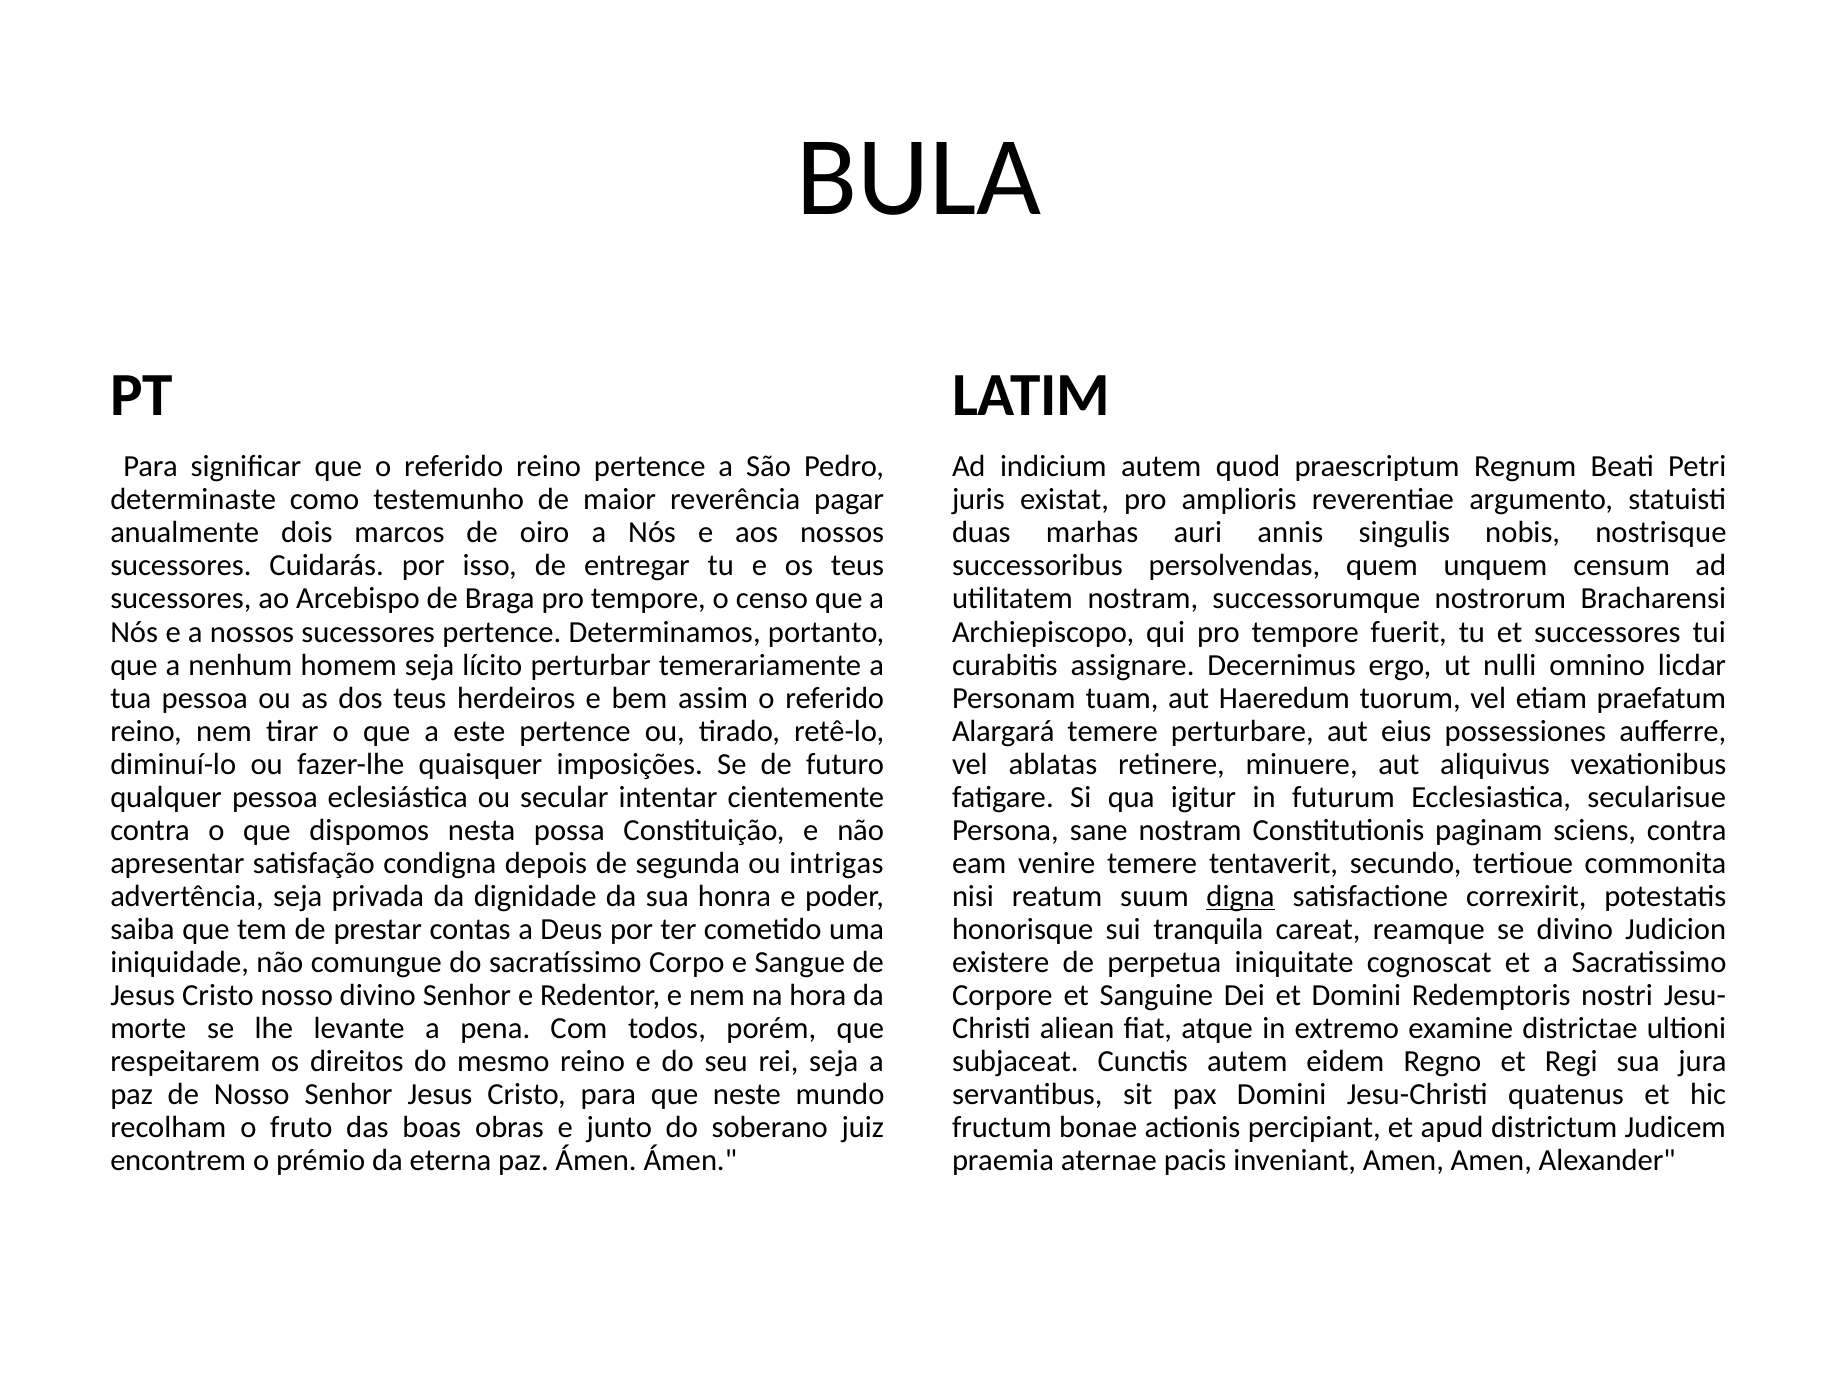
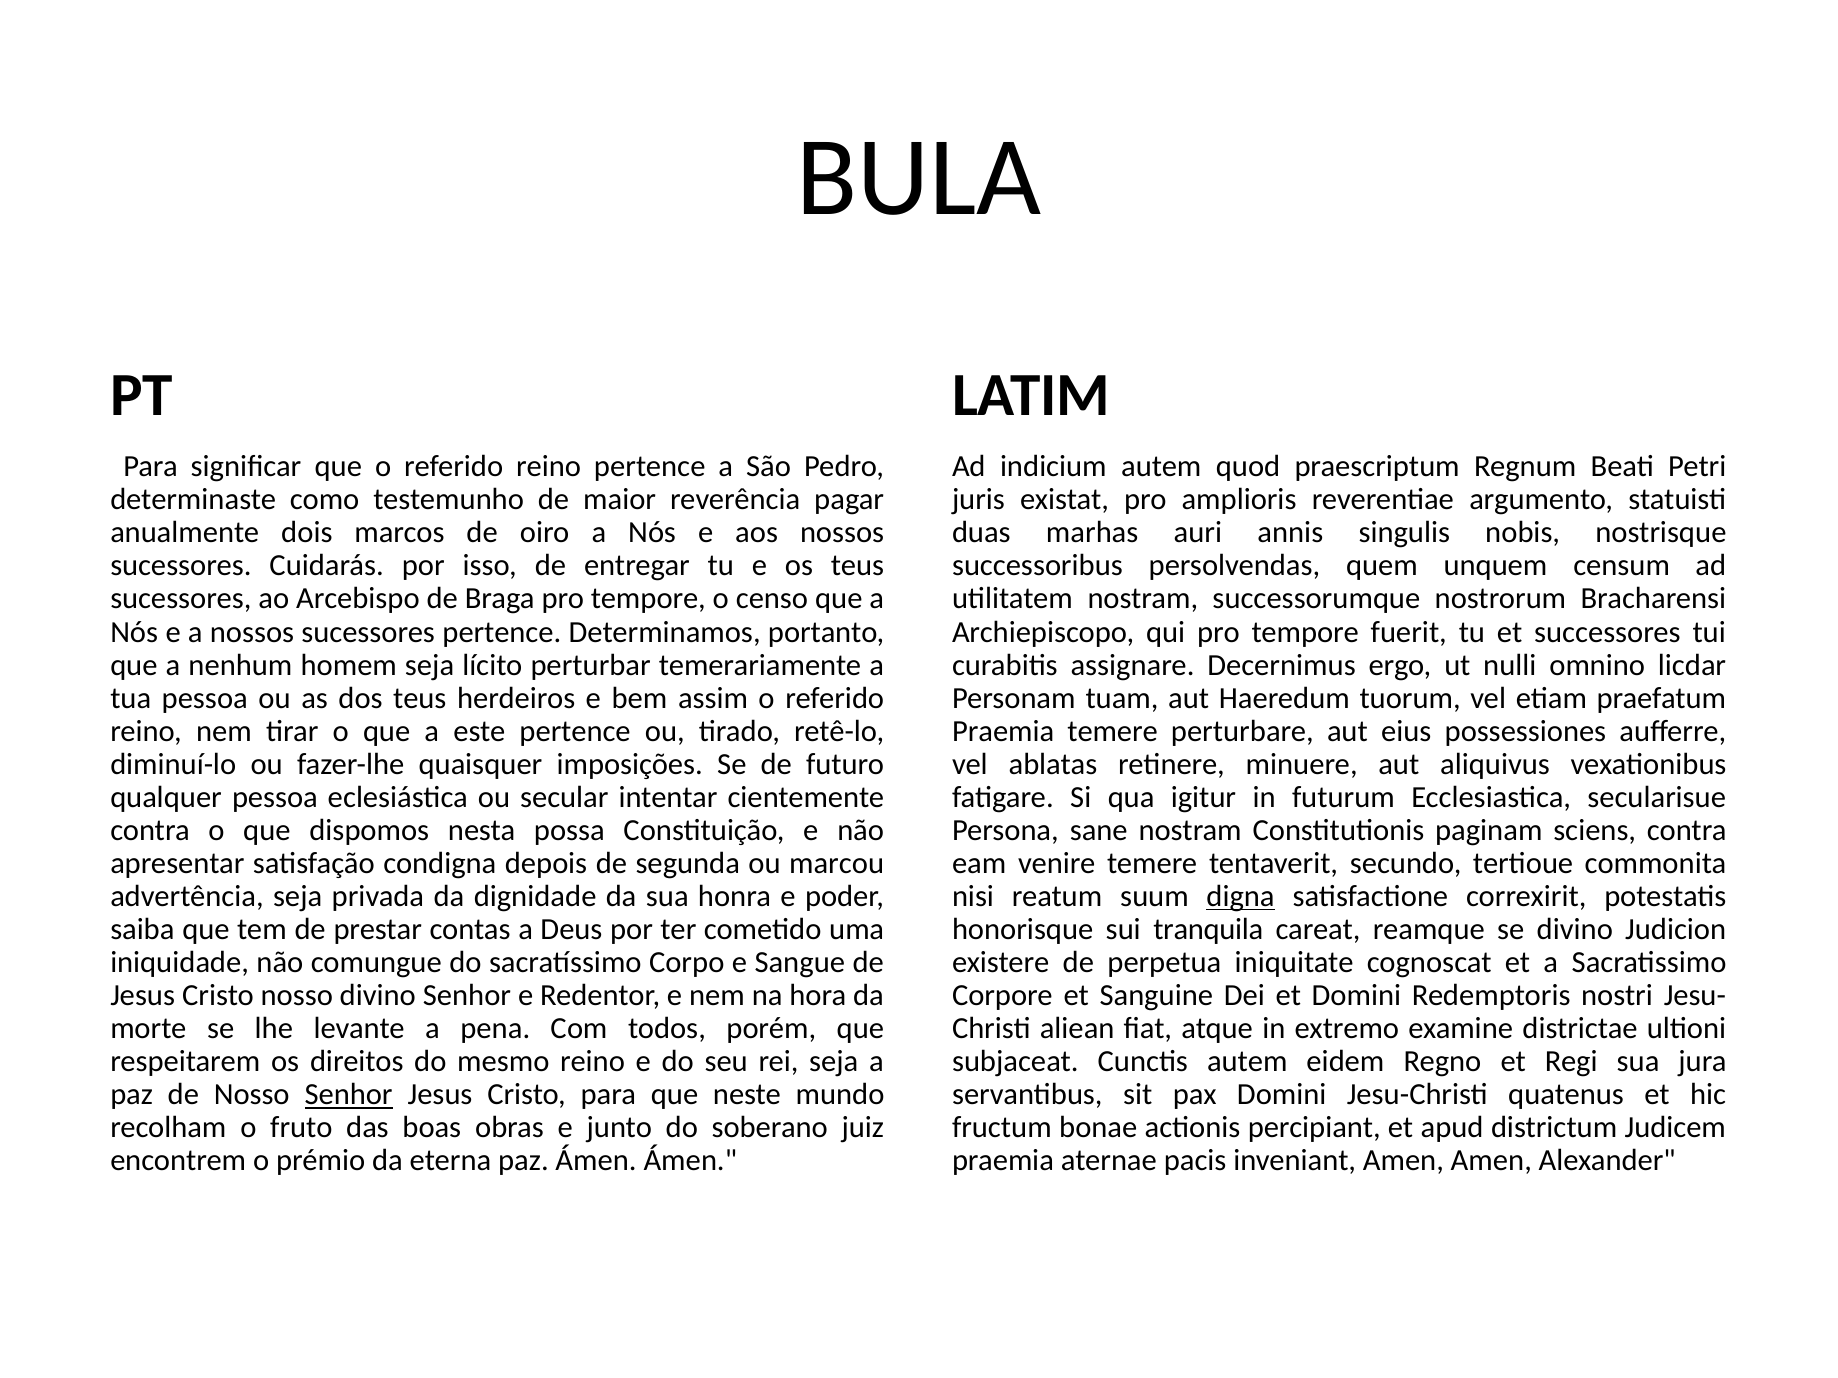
Alargará at (1003, 731): Alargará -> Praemia
intrigas: intrigas -> marcou
Senhor at (349, 1095) underline: none -> present
